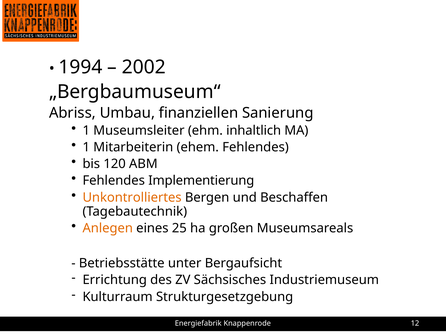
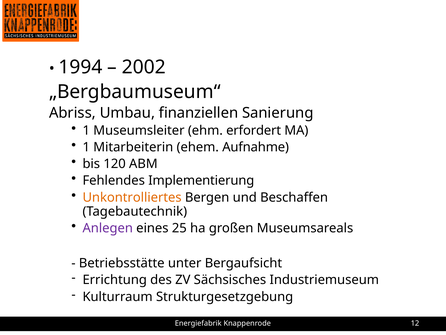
inhaltlich: inhaltlich -> erfordert
ehem Fehlendes: Fehlendes -> Aufnahme
Anlegen colour: orange -> purple
